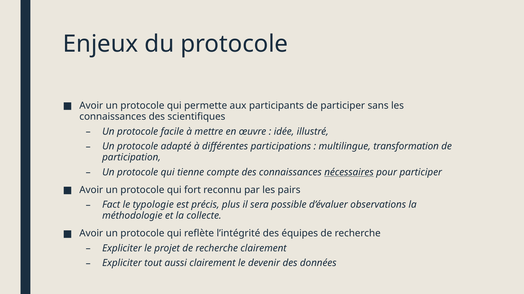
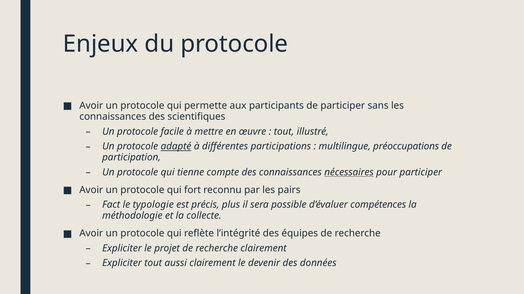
idée at (284, 132): idée -> tout
adapté underline: none -> present
transformation: transformation -> préoccupations
observations: observations -> compétences
